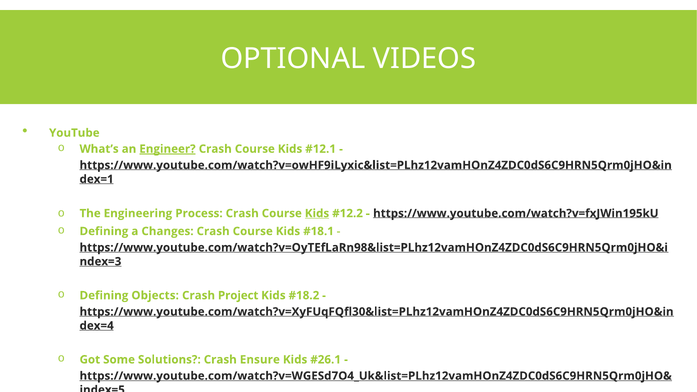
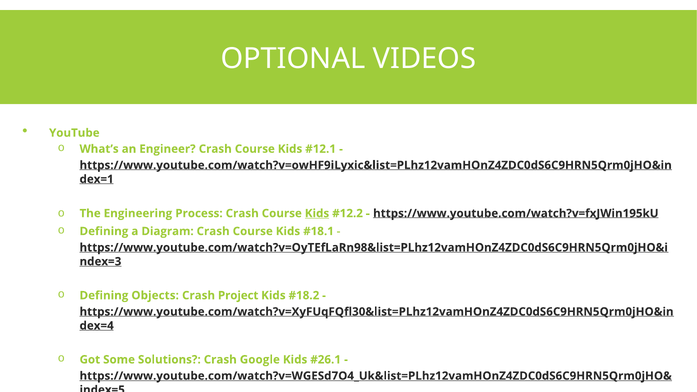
Engineer underline: present -> none
Changes: Changes -> Diagram
Ensure: Ensure -> Google
